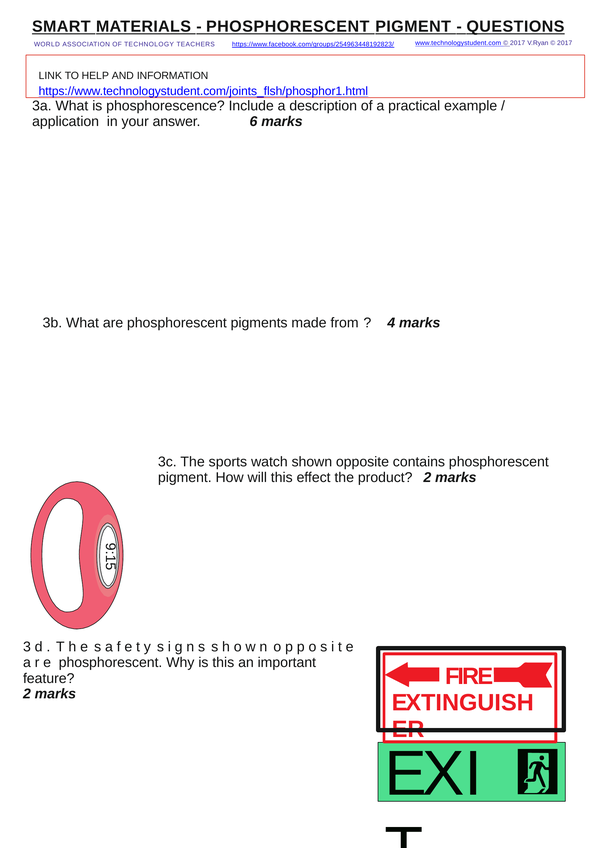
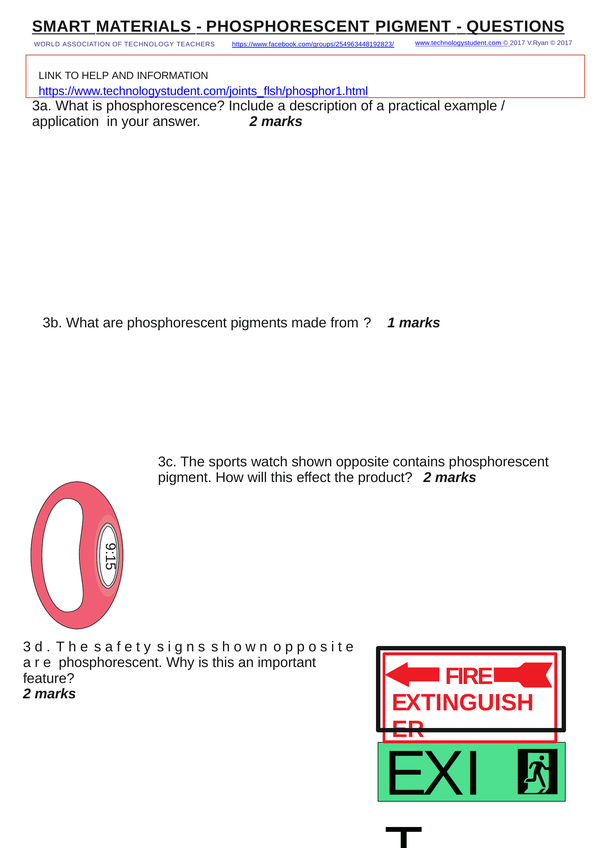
answer 6: 6 -> 2
4 at (391, 323): 4 -> 1
